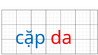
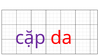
cặp colour: blue -> purple
